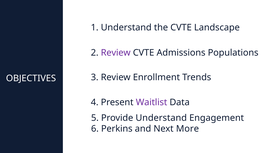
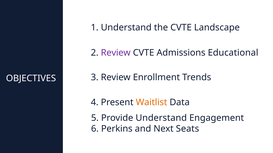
Populations: Populations -> Educational
Waitlist colour: purple -> orange
More: More -> Seats
